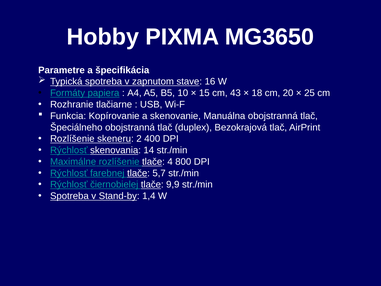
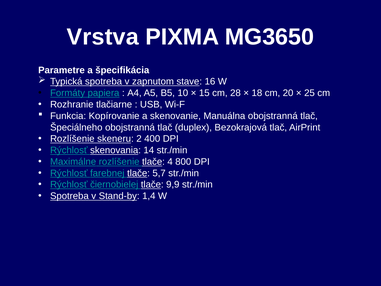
Hobby: Hobby -> Vrstva
43: 43 -> 28
